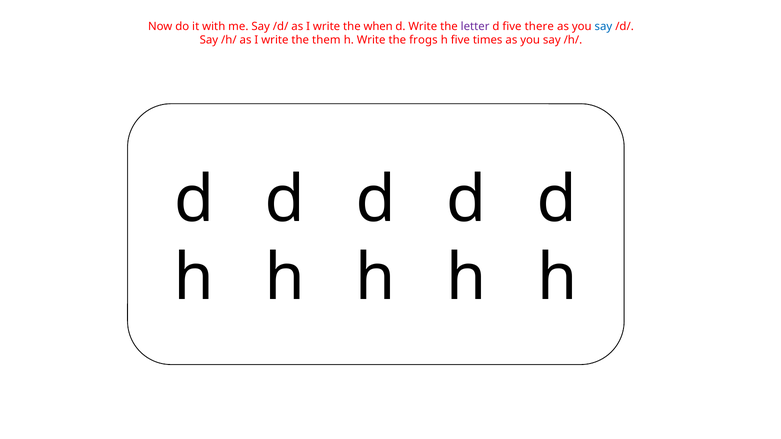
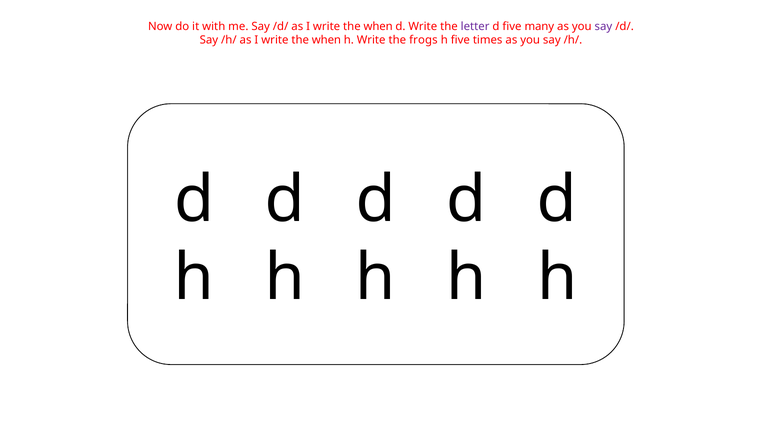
there: there -> many
say at (603, 26) colour: blue -> purple
them at (326, 40): them -> when
